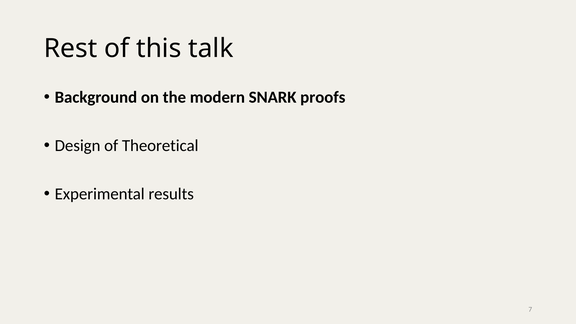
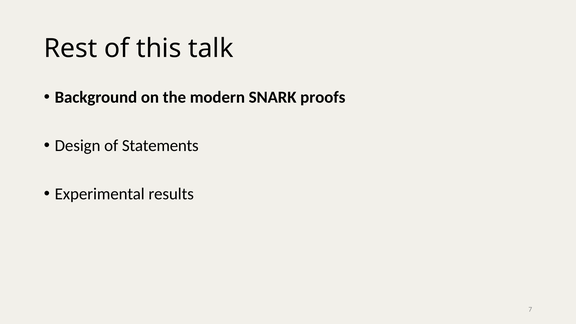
Theoretical: Theoretical -> Statements
